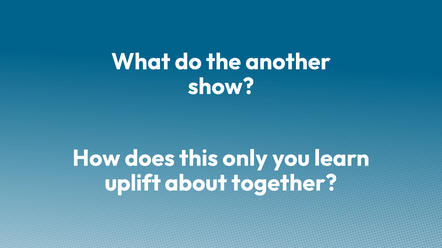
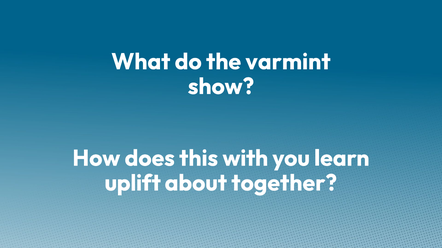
another: another -> varmint
only: only -> with
